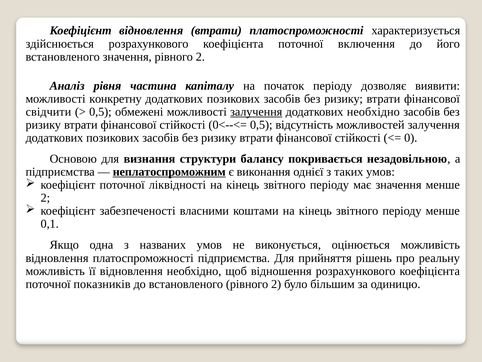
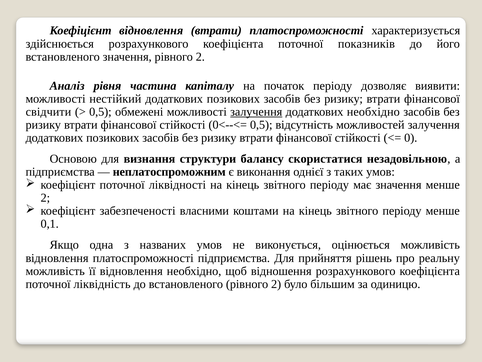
включення: включення -> показників
конкретну: конкретну -> нестійкий
покривається: покривається -> скористатися
неплатоспроможним underline: present -> none
показників: показників -> ліквідність
